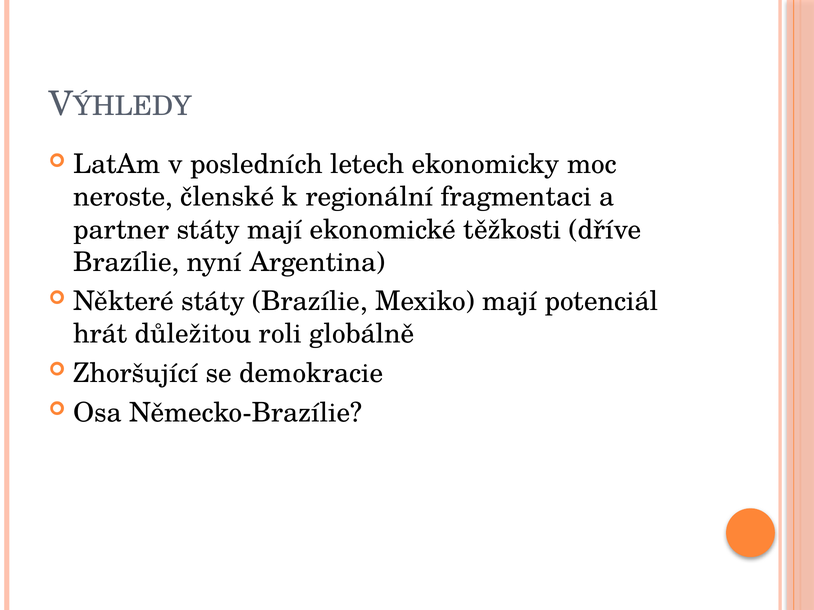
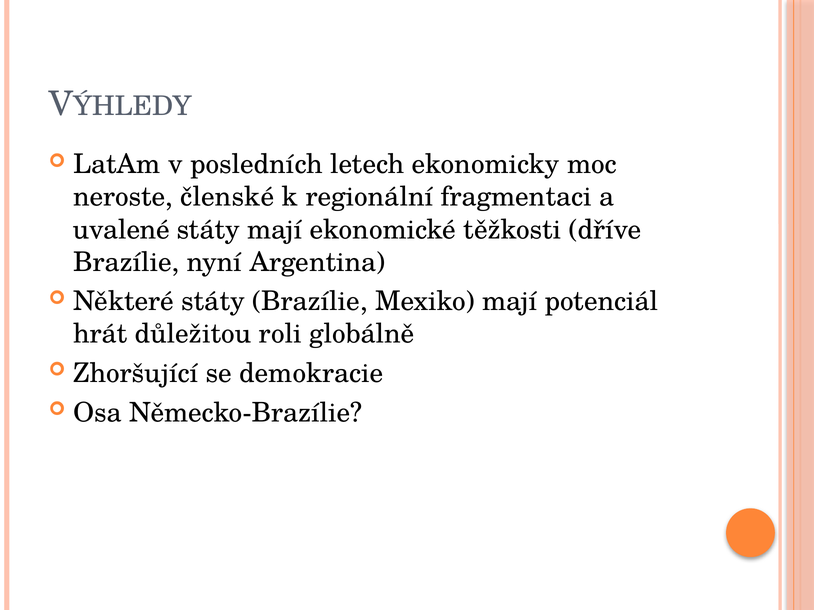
partner: partner -> uvalené
